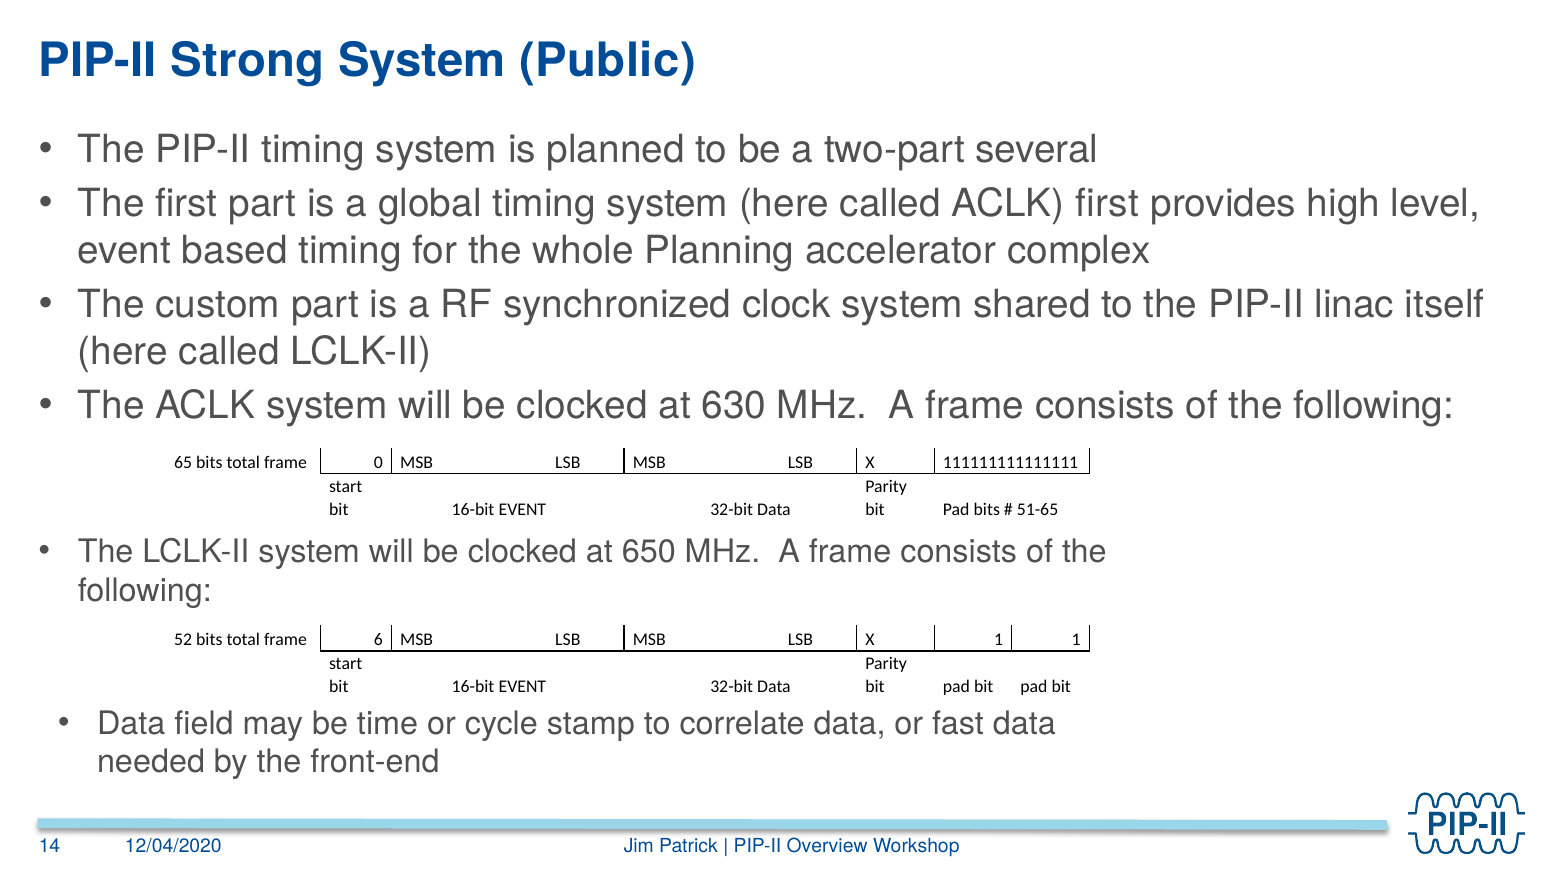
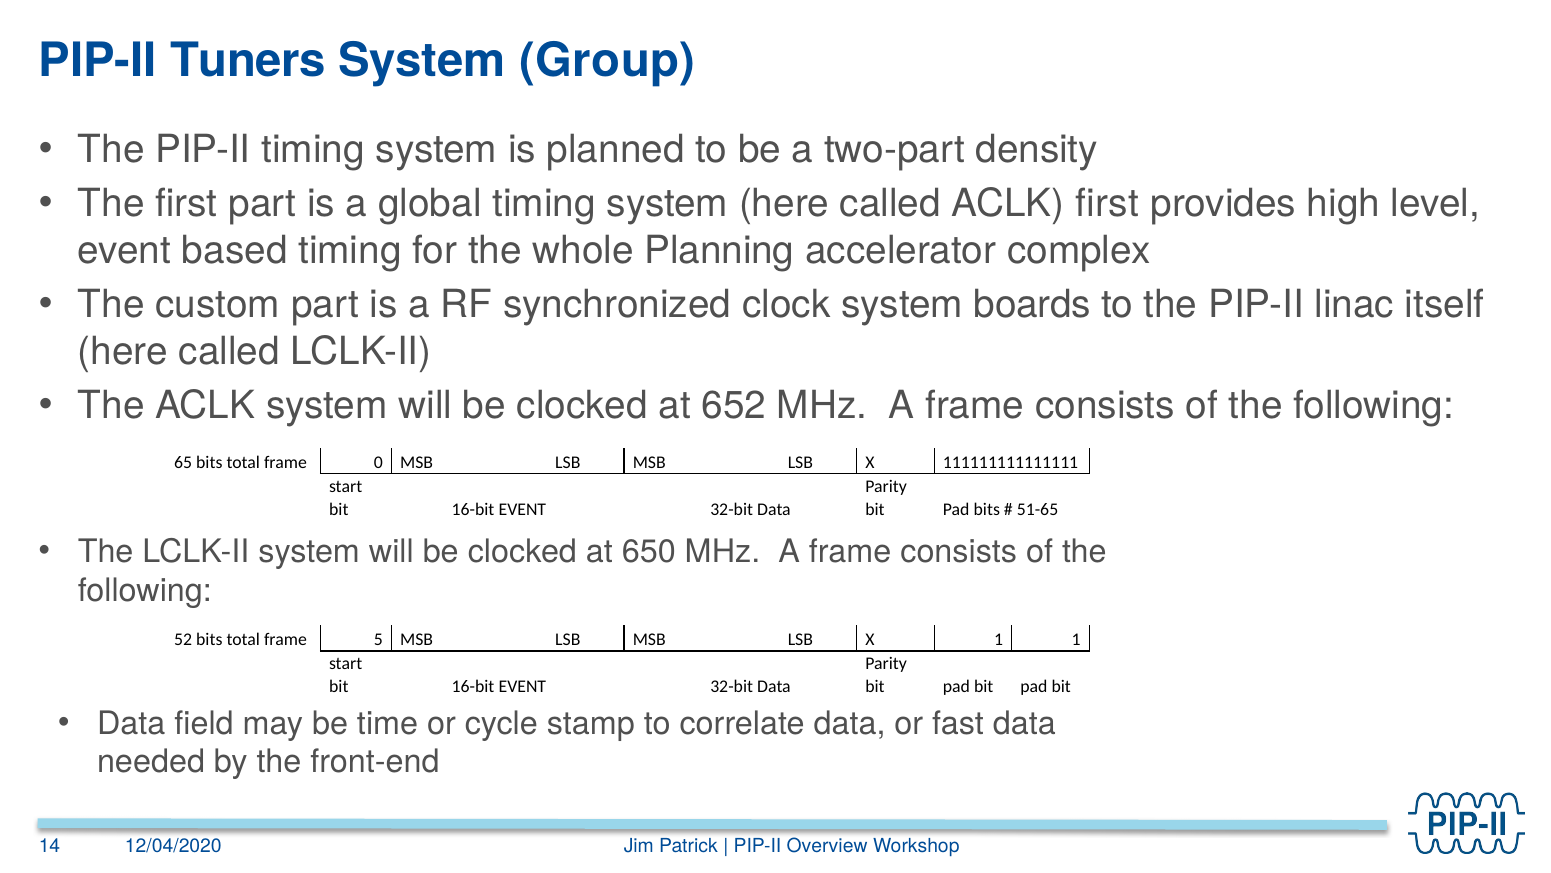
Strong: Strong -> Tuners
Public: Public -> Group
several: several -> density
shared: shared -> boards
630: 630 -> 652
6: 6 -> 5
